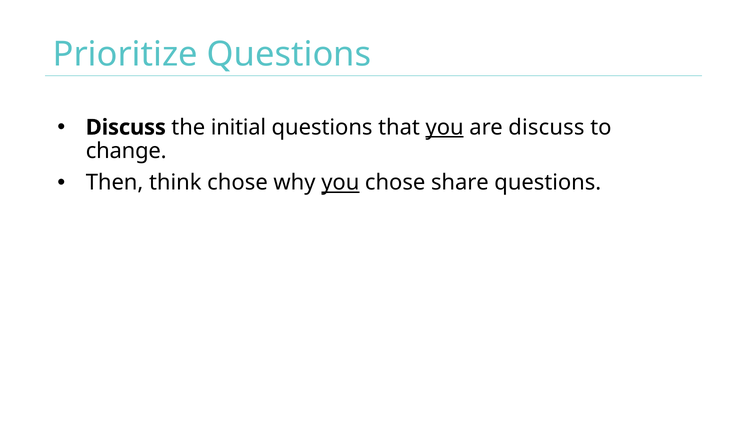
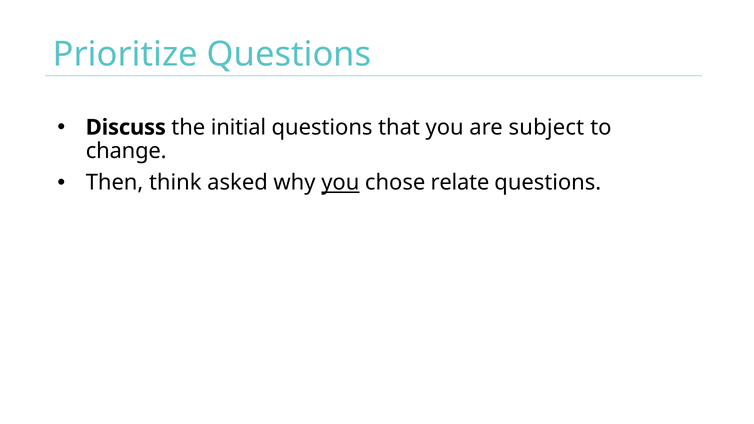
you at (445, 127) underline: present -> none
are discuss: discuss -> subject
think chose: chose -> asked
share: share -> relate
